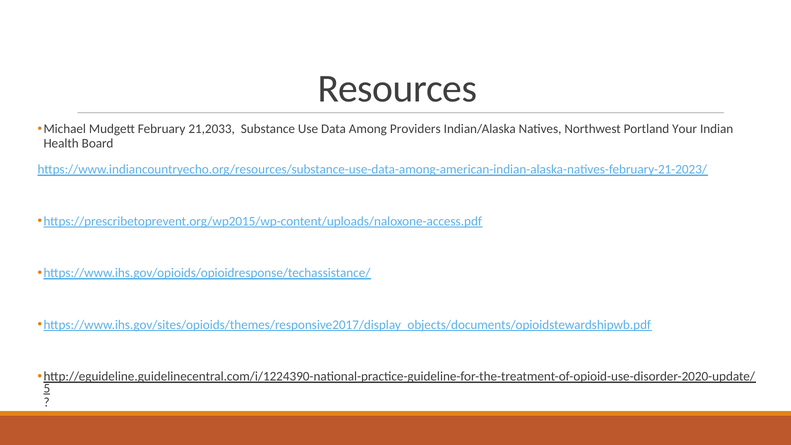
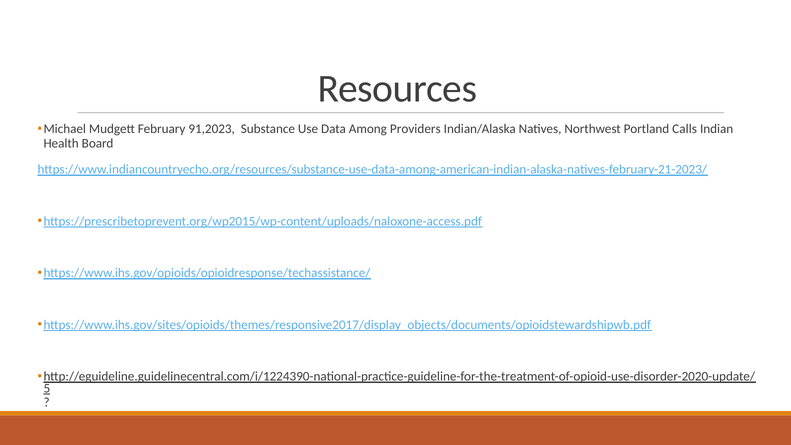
21,2033: 21,2033 -> 91,2023
Your: Your -> Calls
